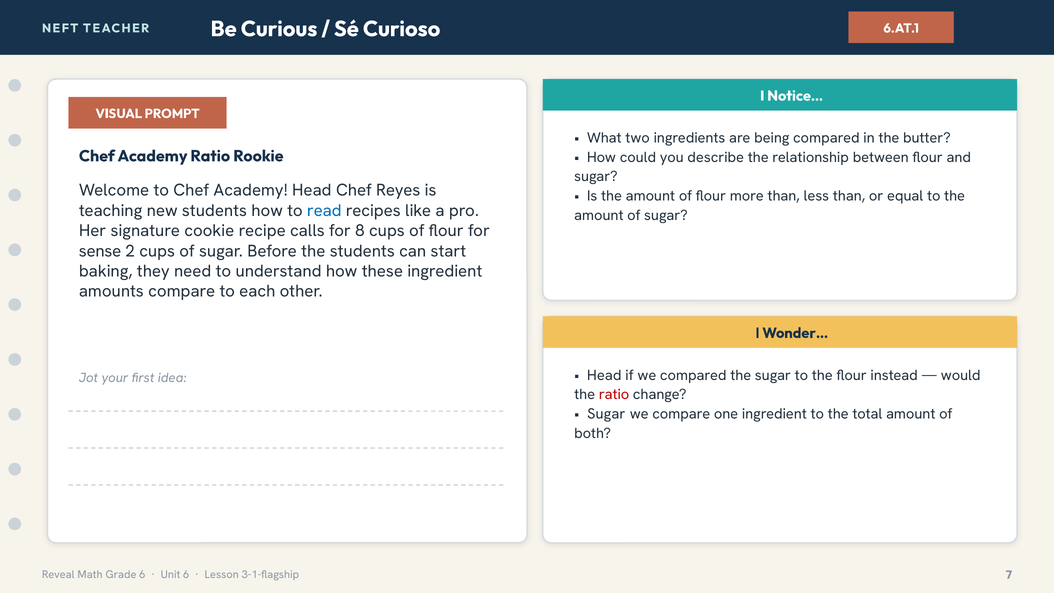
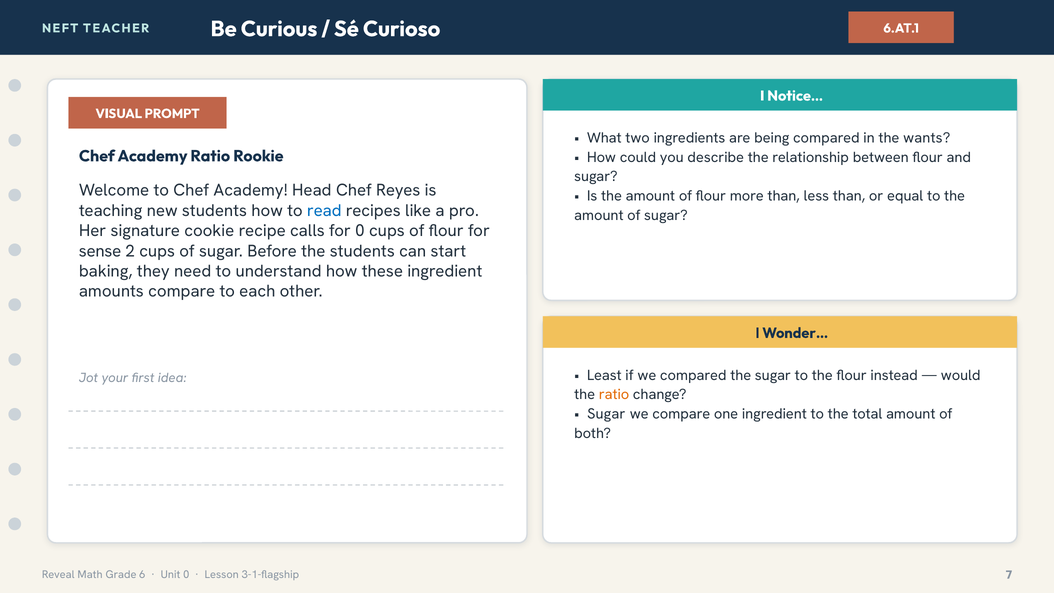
butter: butter -> wants
for 8: 8 -> 0
Head at (604, 375): Head -> Least
ratio at (614, 394) colour: red -> orange
Unit 6: 6 -> 0
